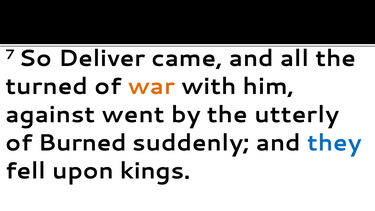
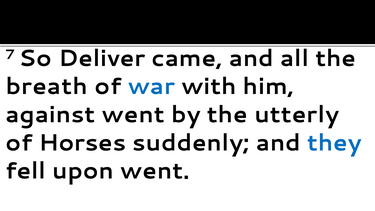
turned: turned -> breath
war colour: orange -> blue
Burned: Burned -> Horses
upon kings: kings -> went
